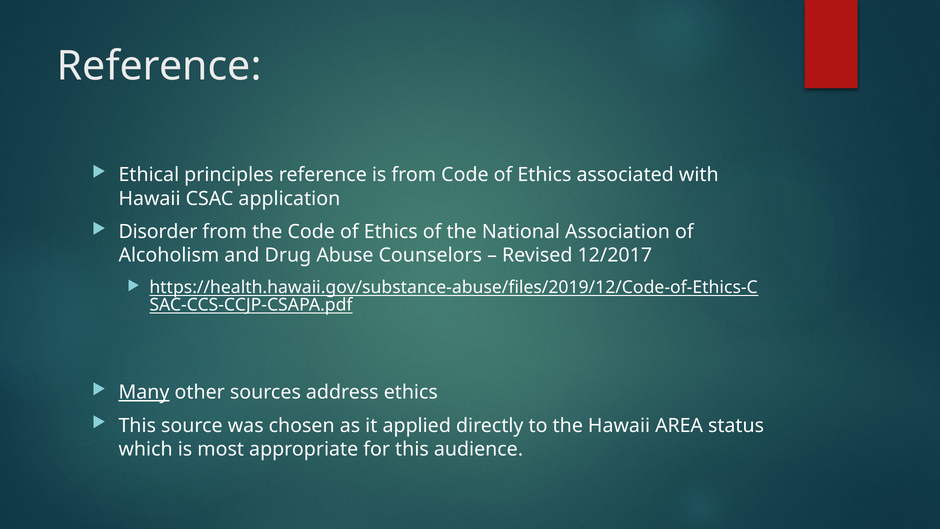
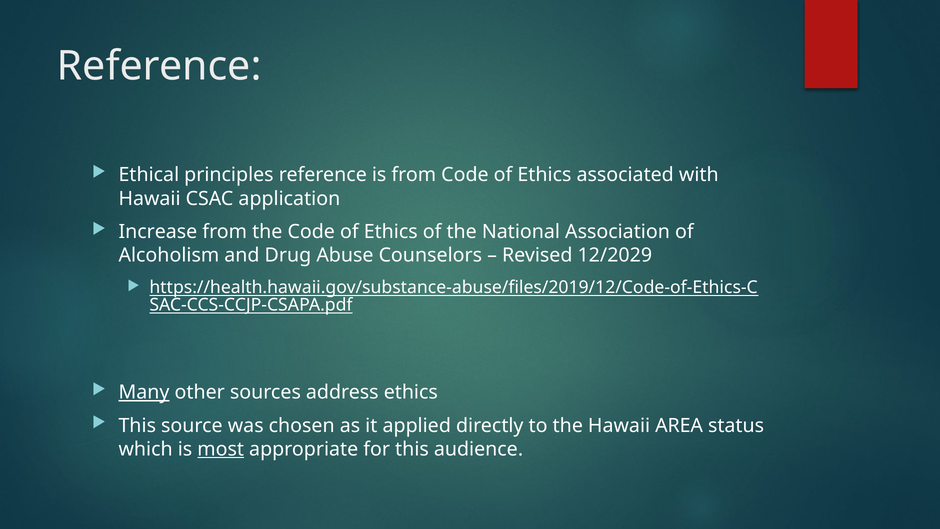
Disorder: Disorder -> Increase
12/2017: 12/2017 -> 12/2029
most underline: none -> present
